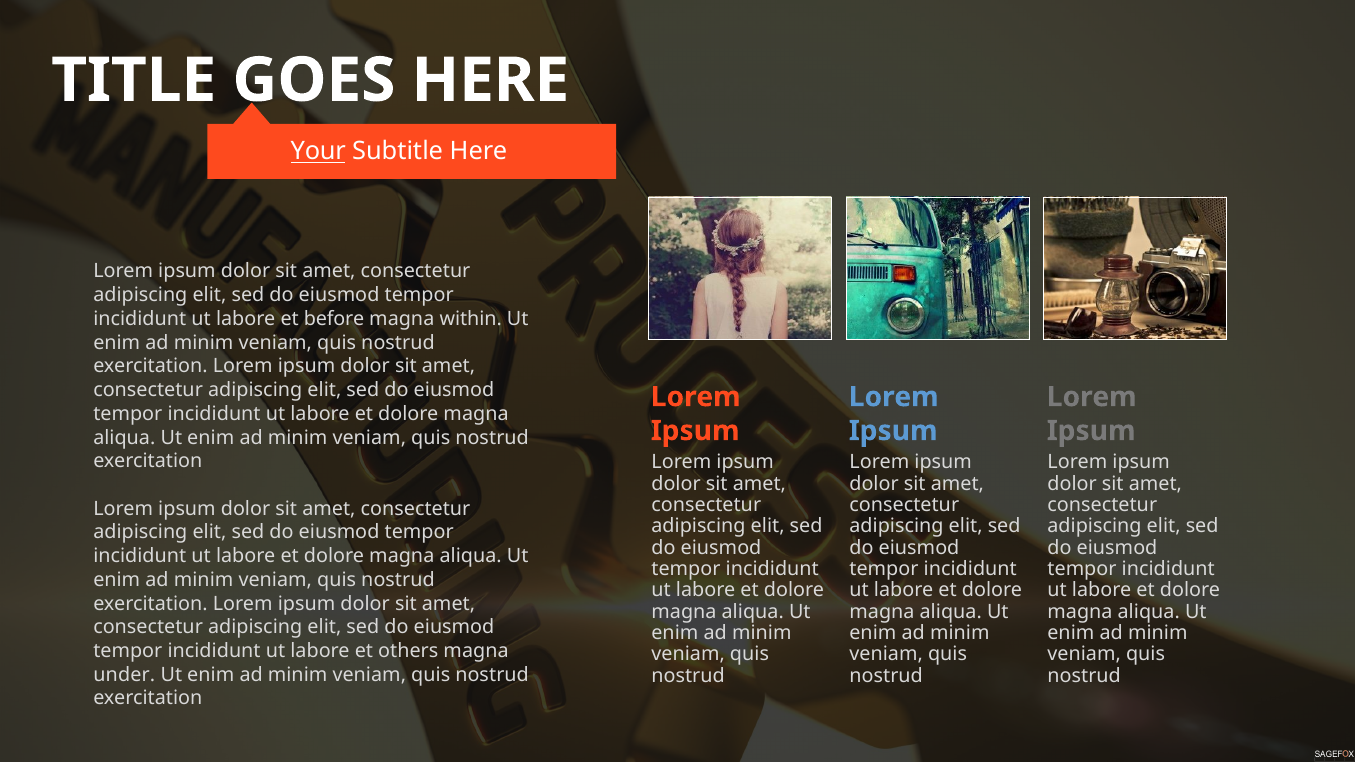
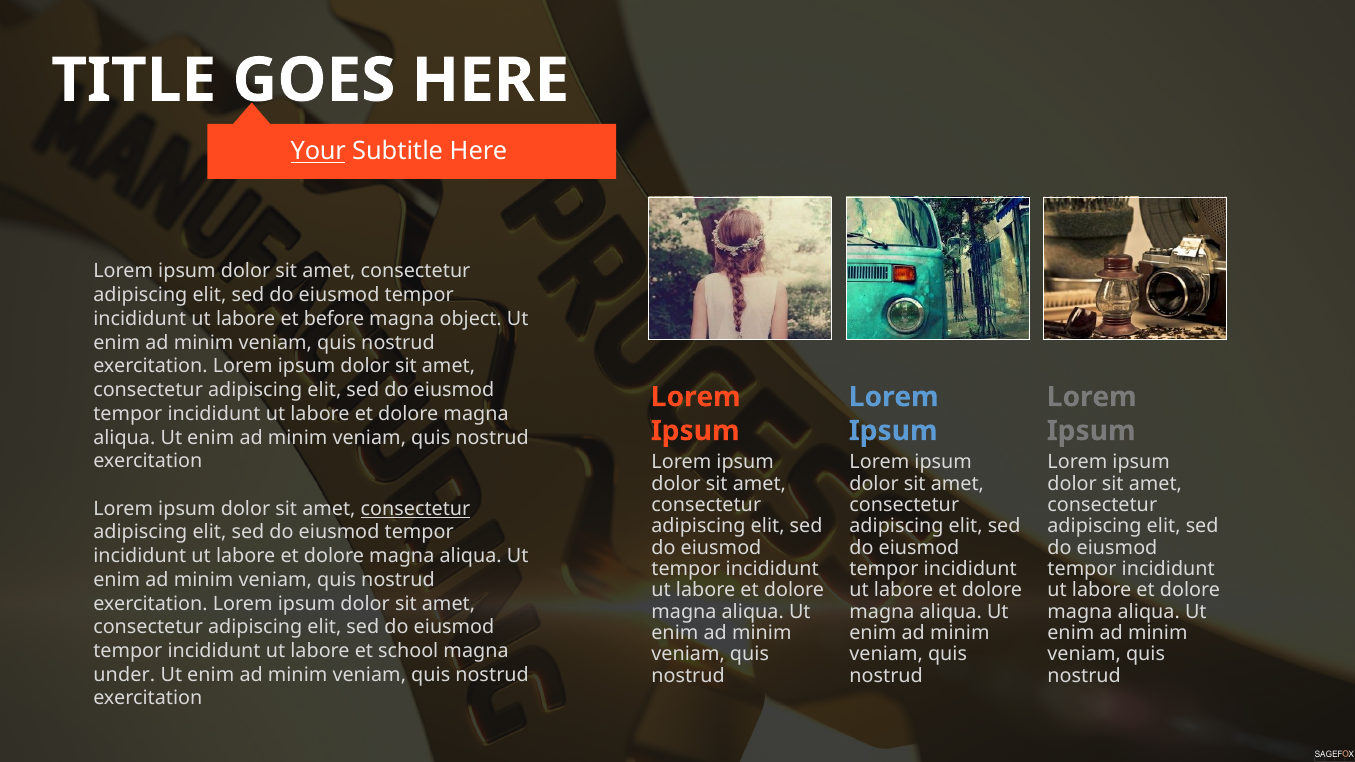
within: within -> object
consectetur at (416, 509) underline: none -> present
others: others -> school
